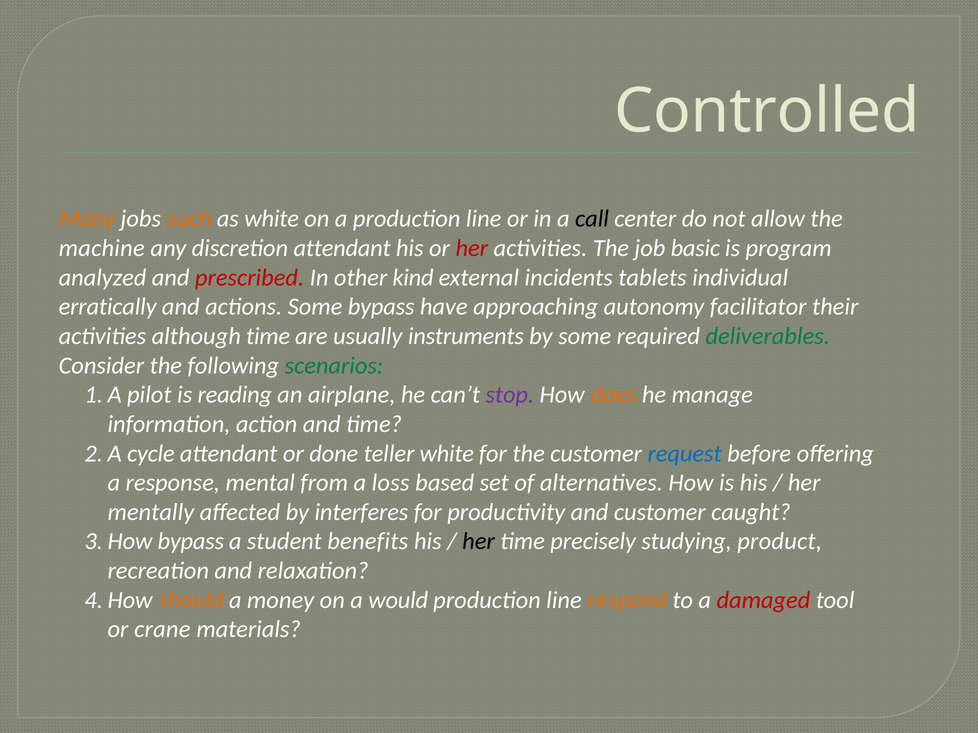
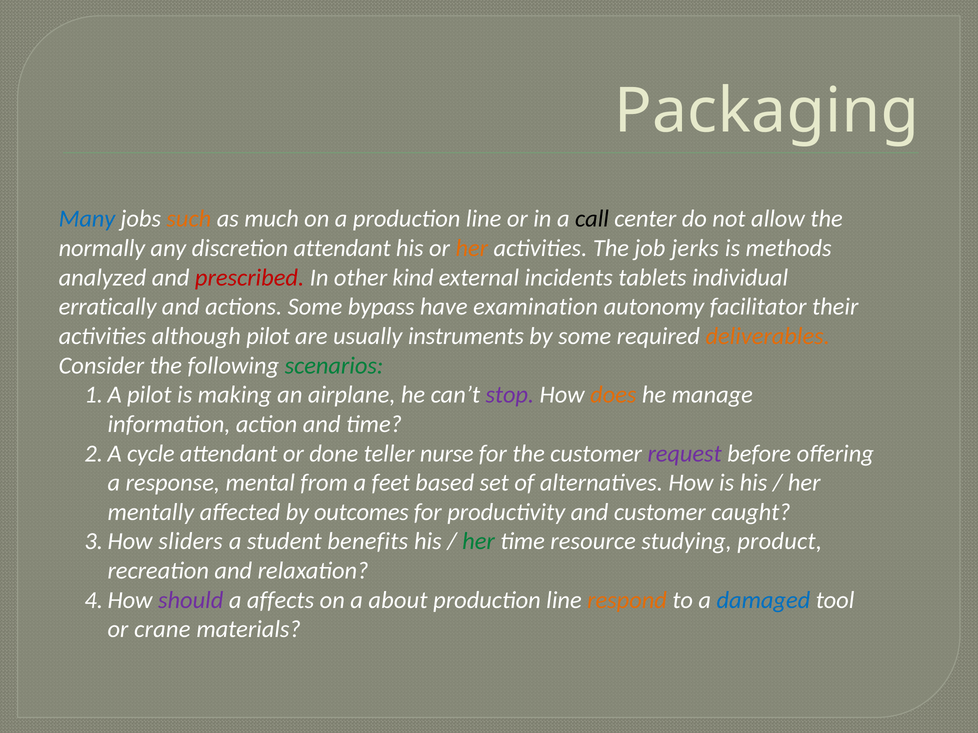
Controlled: Controlled -> Packaging
Many colour: orange -> blue
as white: white -> much
machine: machine -> normally
her at (472, 248) colour: red -> orange
basic: basic -> jerks
program: program -> methods
approaching: approaching -> examination
although time: time -> pilot
deliverables colour: green -> orange
reading: reading -> making
teller white: white -> nurse
request colour: blue -> purple
loss: loss -> feet
interferes: interferes -> outcomes
bypass at (191, 542): bypass -> sliders
her at (479, 542) colour: black -> green
precisely: precisely -> resource
should colour: orange -> purple
money: money -> affects
would: would -> about
damaged colour: red -> blue
